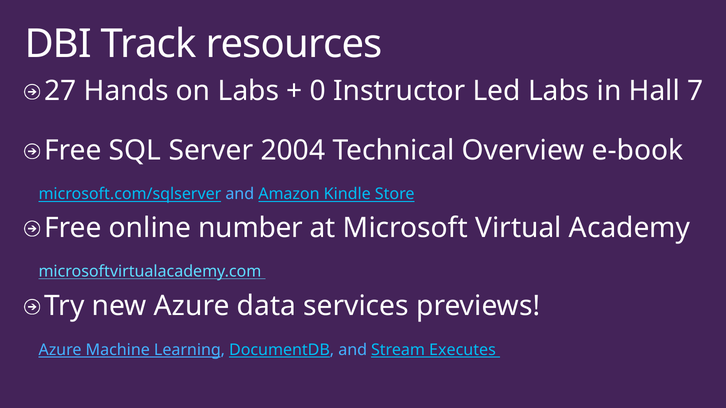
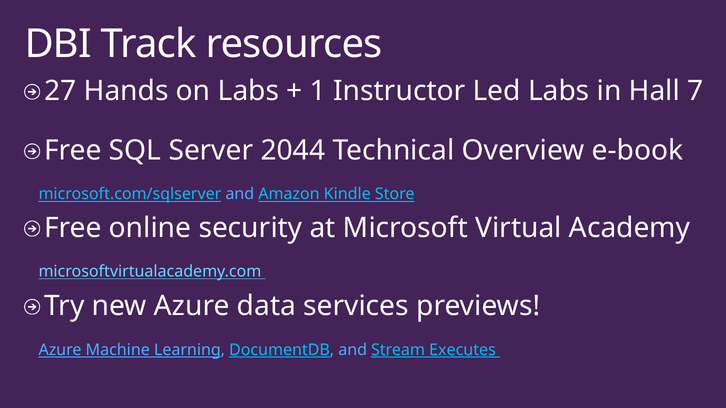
0: 0 -> 1
2004: 2004 -> 2044
number: number -> security
